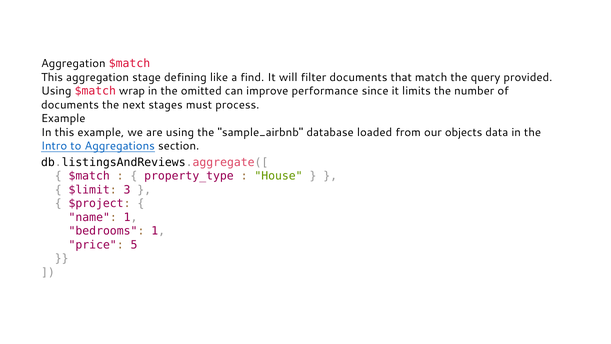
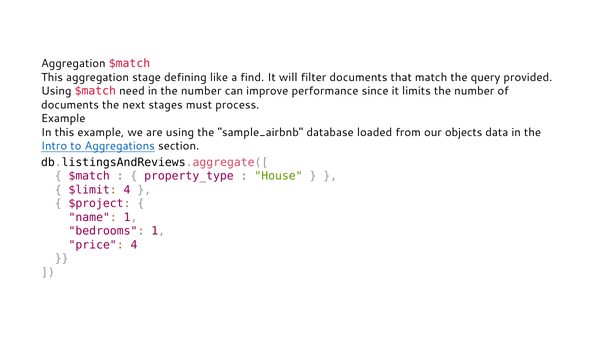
wrap: wrap -> need
in the omitted: omitted -> number
$limit 3: 3 -> 4
price 5: 5 -> 4
